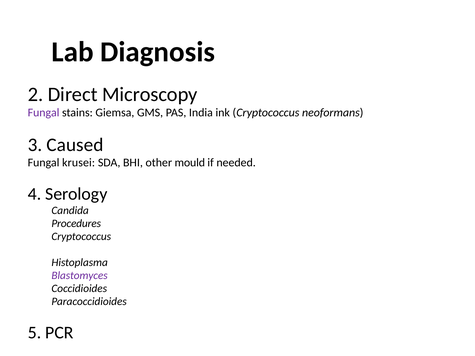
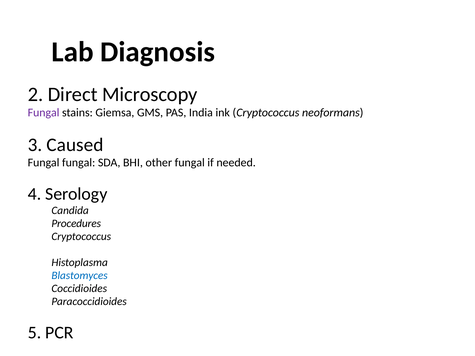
Fungal krusei: krusei -> fungal
other mould: mould -> fungal
Blastomyces colour: purple -> blue
